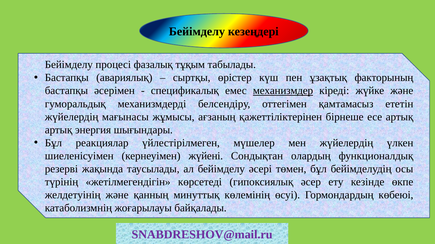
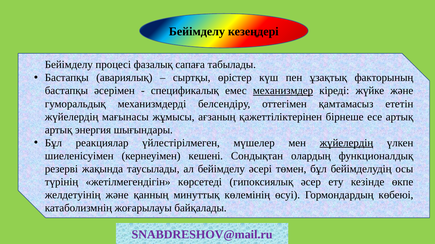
тұқым: тұқым -> сапаға
жүйелердің at (346, 143) underline: none -> present
жүйені: жүйені -> кешені
